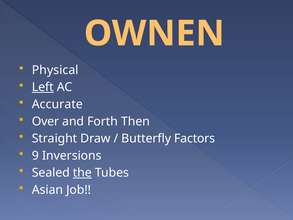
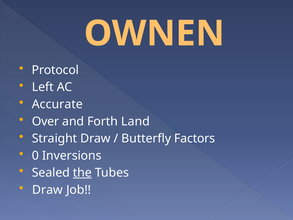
Physical: Physical -> Protocol
Left underline: present -> none
Then: Then -> Land
9: 9 -> 0
Asian at (47, 190): Asian -> Draw
